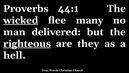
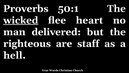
44:1: 44:1 -> 50:1
many: many -> heart
righteous underline: present -> none
they: they -> staff
